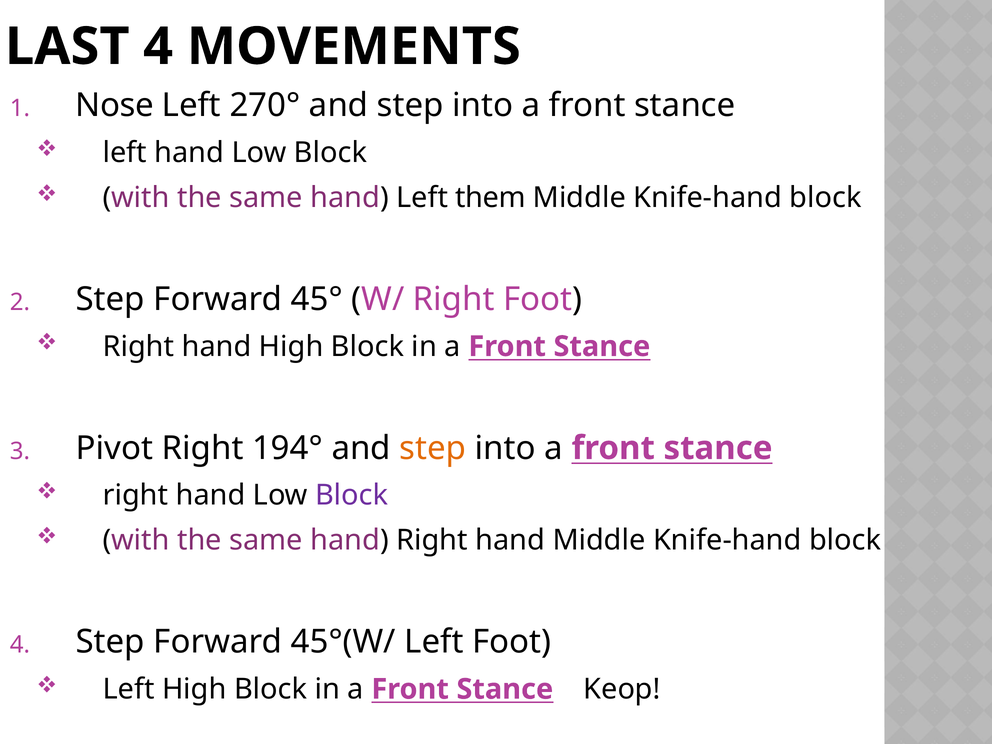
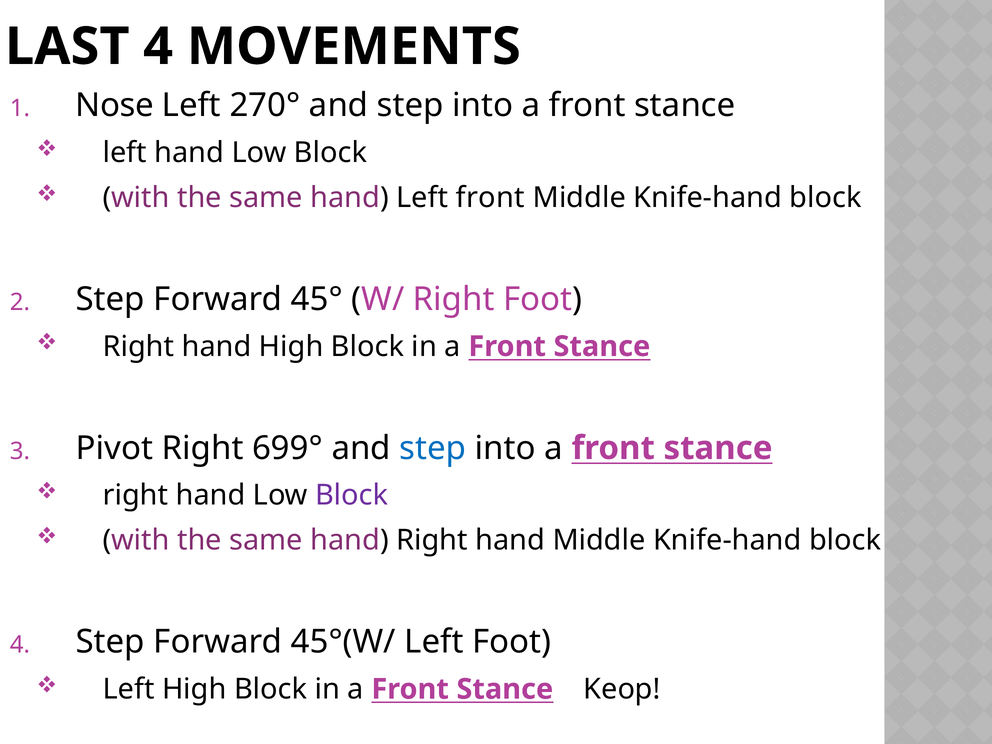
Left them: them -> front
194°: 194° -> 699°
step at (433, 448) colour: orange -> blue
